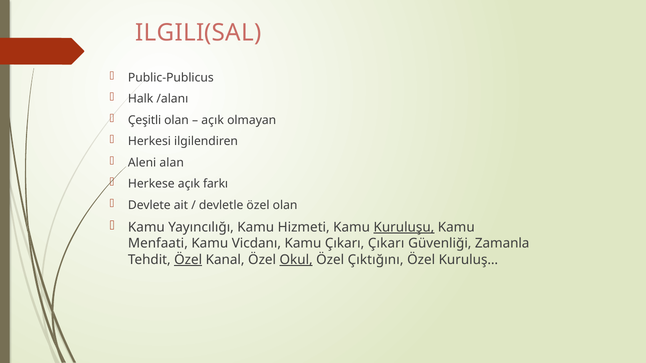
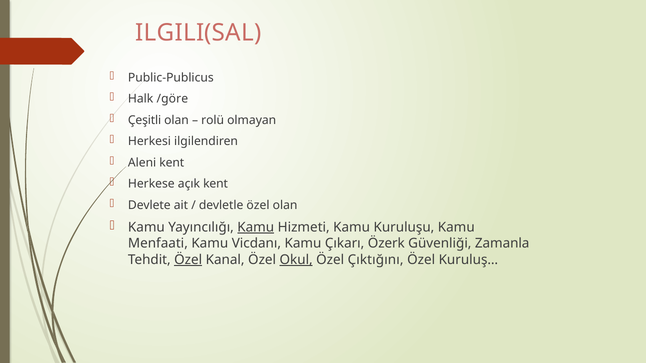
/alanı: /alanı -> /göre
açık at (213, 120): açık -> rolü
Aleni alan: alan -> kent
açık farkı: farkı -> kent
Kamu at (256, 228) underline: none -> present
Kuruluşu underline: present -> none
Çıkarı Çıkarı: Çıkarı -> Özerk
